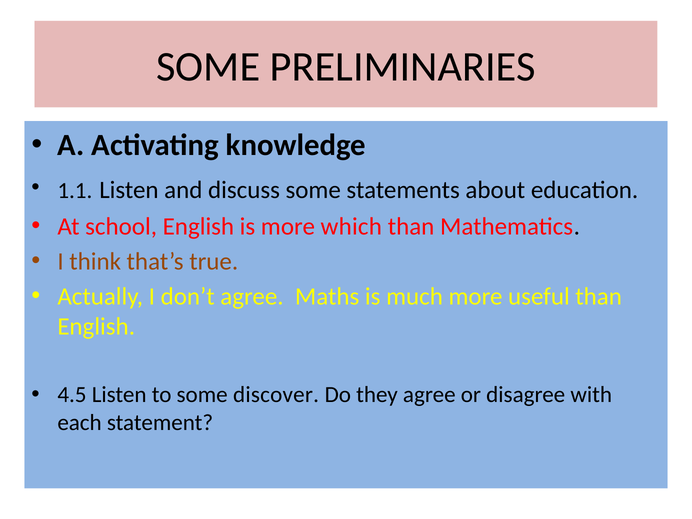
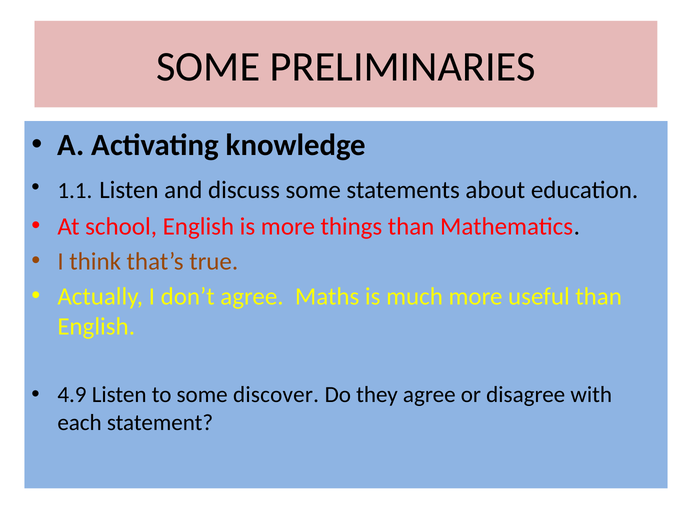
which: which -> things
4.5: 4.5 -> 4.9
